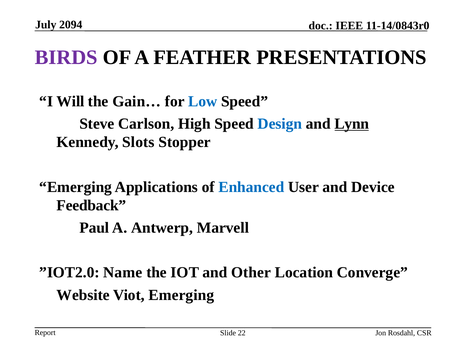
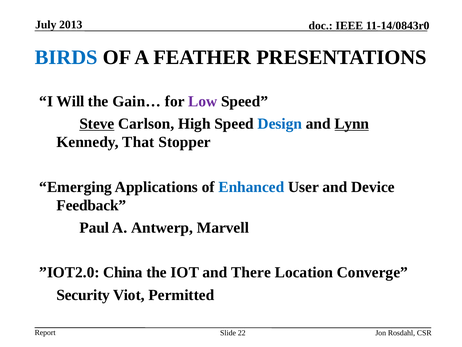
2094: 2094 -> 2013
BIRDS colour: purple -> blue
Low colour: blue -> purple
Steve underline: none -> present
Slots: Slots -> That
Name: Name -> China
Other: Other -> There
Website: Website -> Security
Viot Emerging: Emerging -> Permitted
